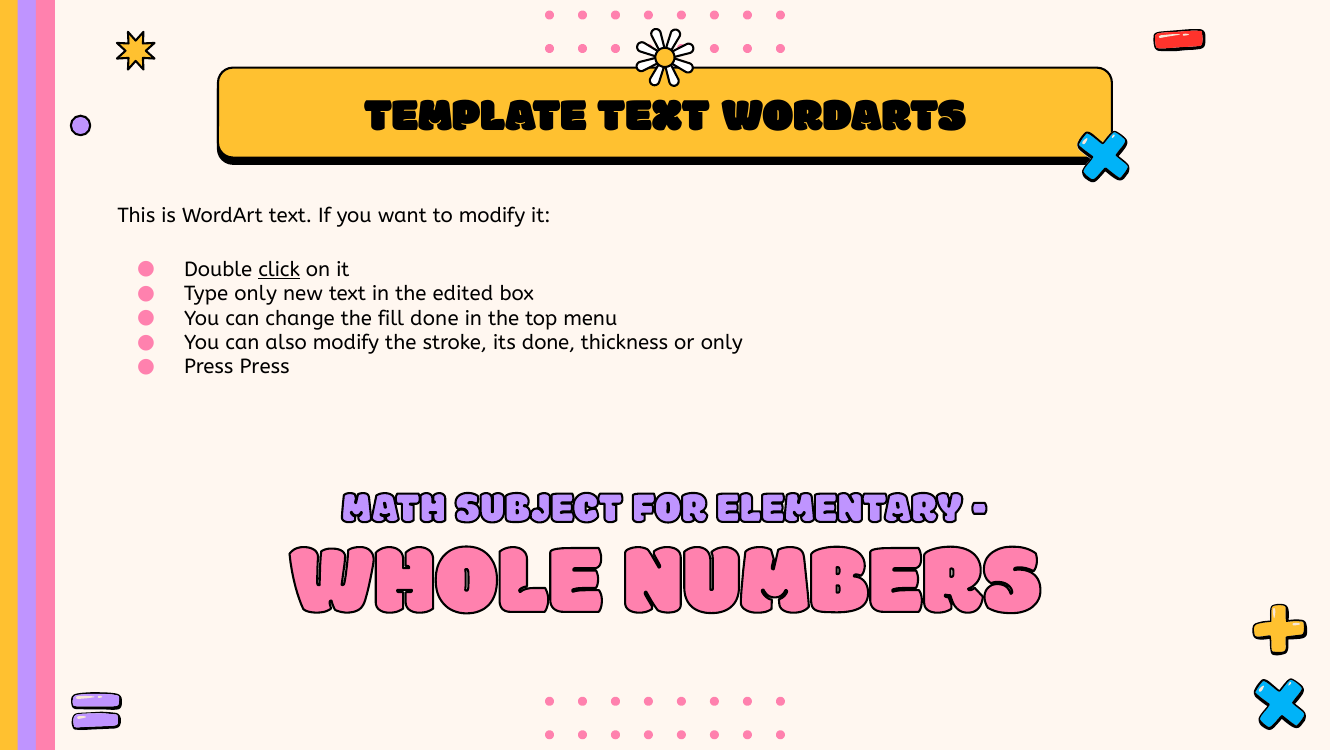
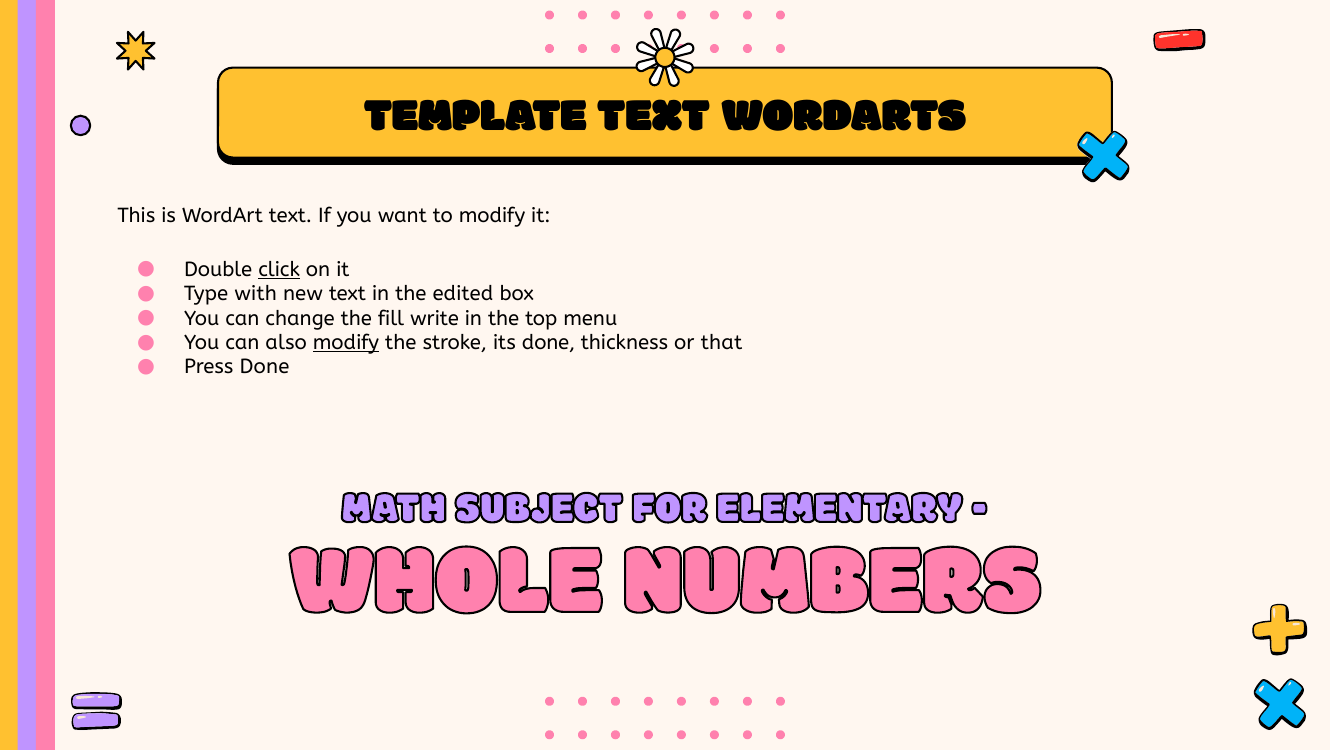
Type only: only -> with
fill done: done -> write
modify at (346, 343) underline: none -> present
or only: only -> that
Press Press: Press -> Done
